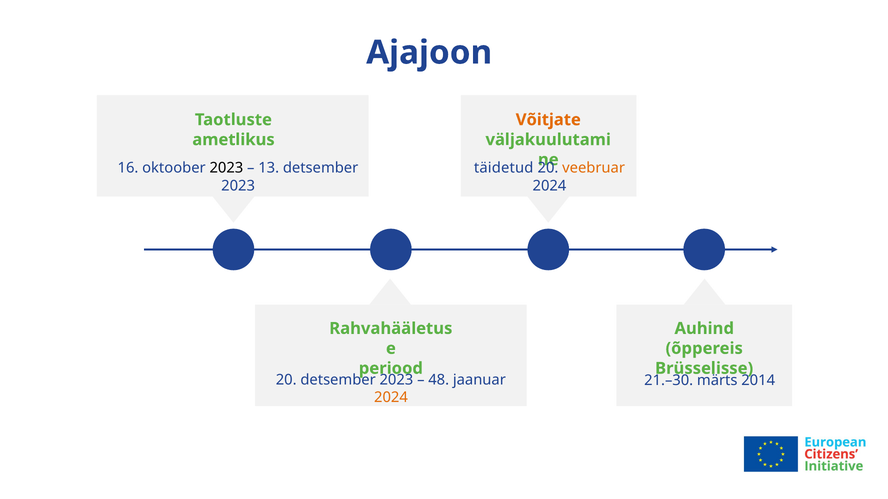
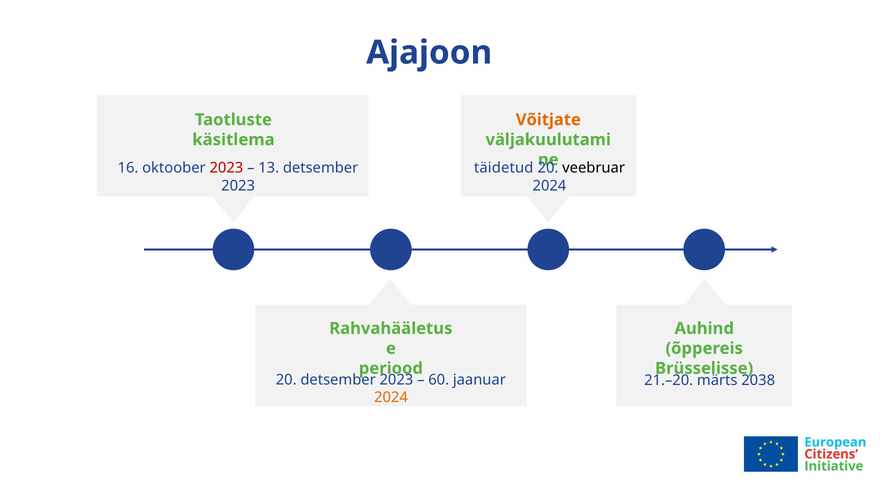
ametlikus: ametlikus -> käsitlema
2023 at (226, 168) colour: black -> red
veebruar colour: orange -> black
48: 48 -> 60
21.–30: 21.–30 -> 21.–20
2014: 2014 -> 2038
